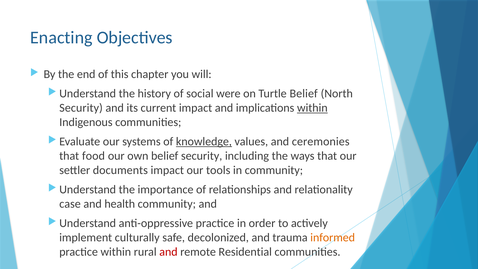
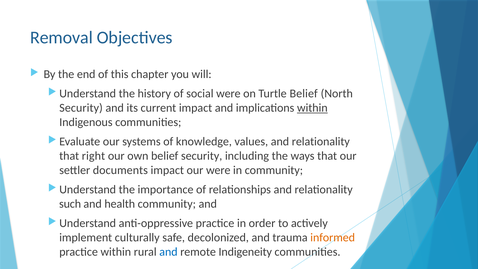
Enacting: Enacting -> Removal
knowledge underline: present -> none
values and ceremonies: ceremonies -> relationality
food: food -> right
our tools: tools -> were
case: case -> such
and at (168, 252) colour: red -> blue
Residential: Residential -> Indigeneity
